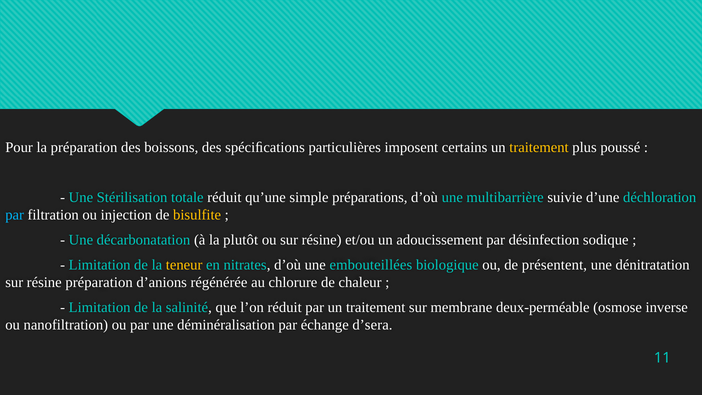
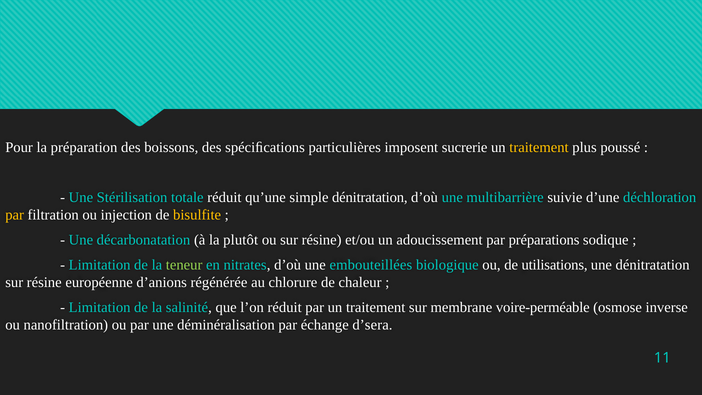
certains: certains -> sucrerie
simple préparations: préparations -> dénitratation
par at (15, 215) colour: light blue -> yellow
désinfection: désinfection -> préparations
teneur colour: yellow -> light green
présentent: présentent -> utilisations
résine préparation: préparation -> européenne
deux-perméable: deux-perméable -> voire-perméable
